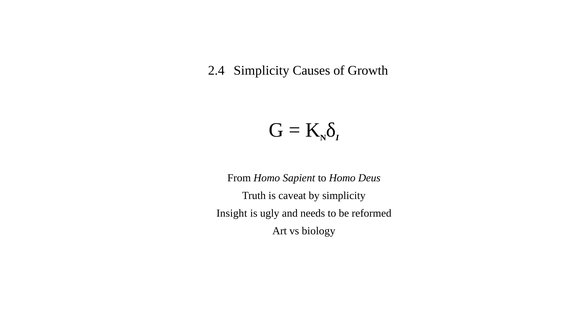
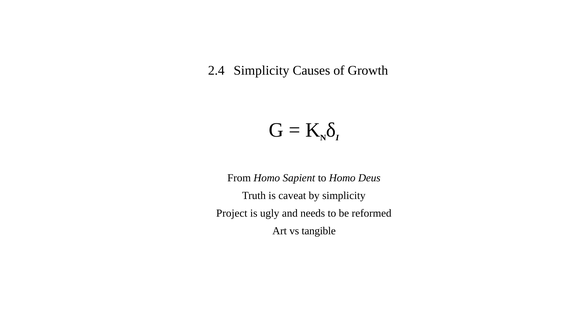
Insight: Insight -> Project
biology: biology -> tangible
